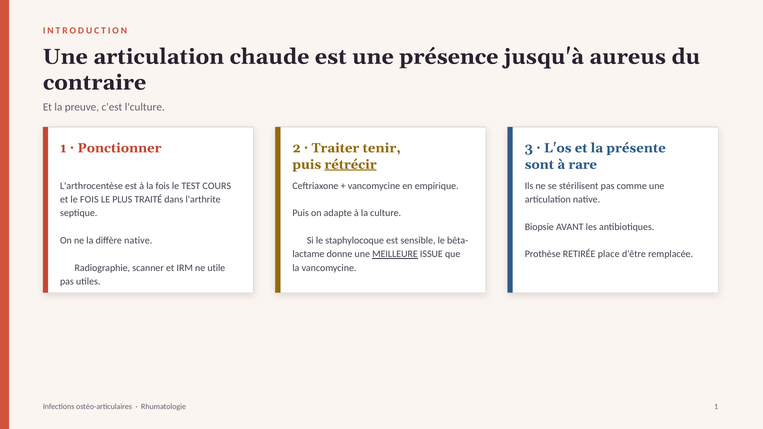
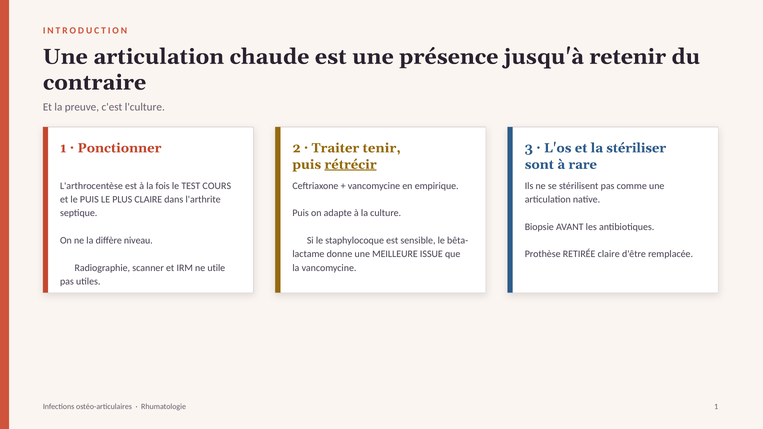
aureus: aureus -> retenir
présente: présente -> stériliser
le FOIS: FOIS -> PUIS
PLUS TRAITÉ: TRAITÉ -> CLAIRE
diffère native: native -> niveau
MEILLEURE underline: present -> none
RETIRÉE place: place -> claire
